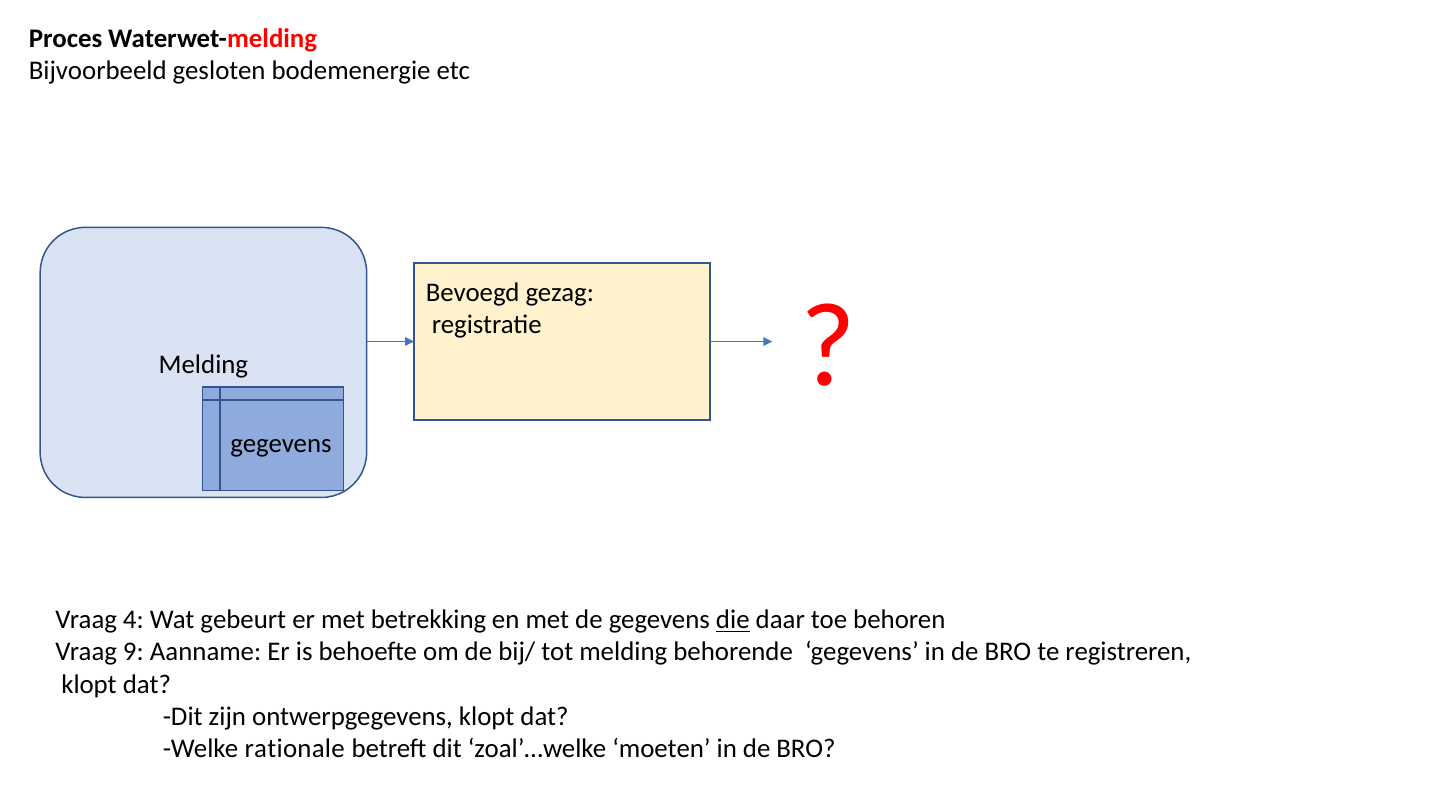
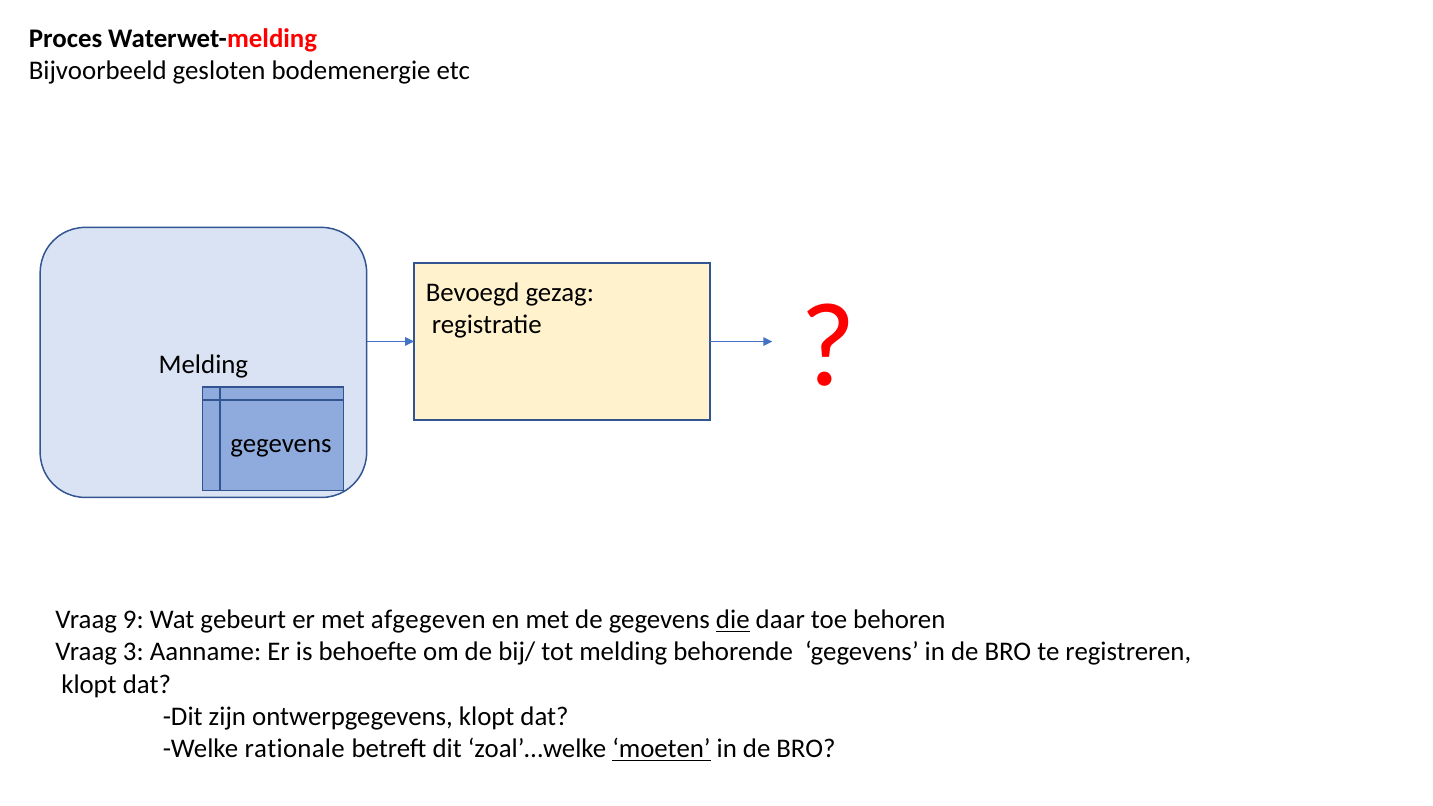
4: 4 -> 9
betrekking: betrekking -> afgegeven
9: 9 -> 3
moeten underline: none -> present
